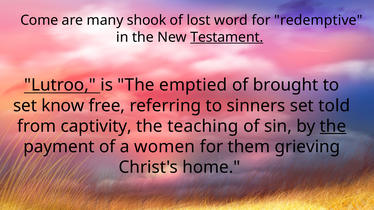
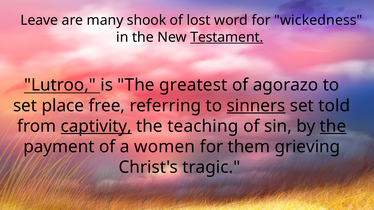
Come: Come -> Leave
redemptive: redemptive -> wickedness
emptied: emptied -> greatest
brought: brought -> agorazo
know: know -> place
sinners underline: none -> present
captivity underline: none -> present
home: home -> tragic
